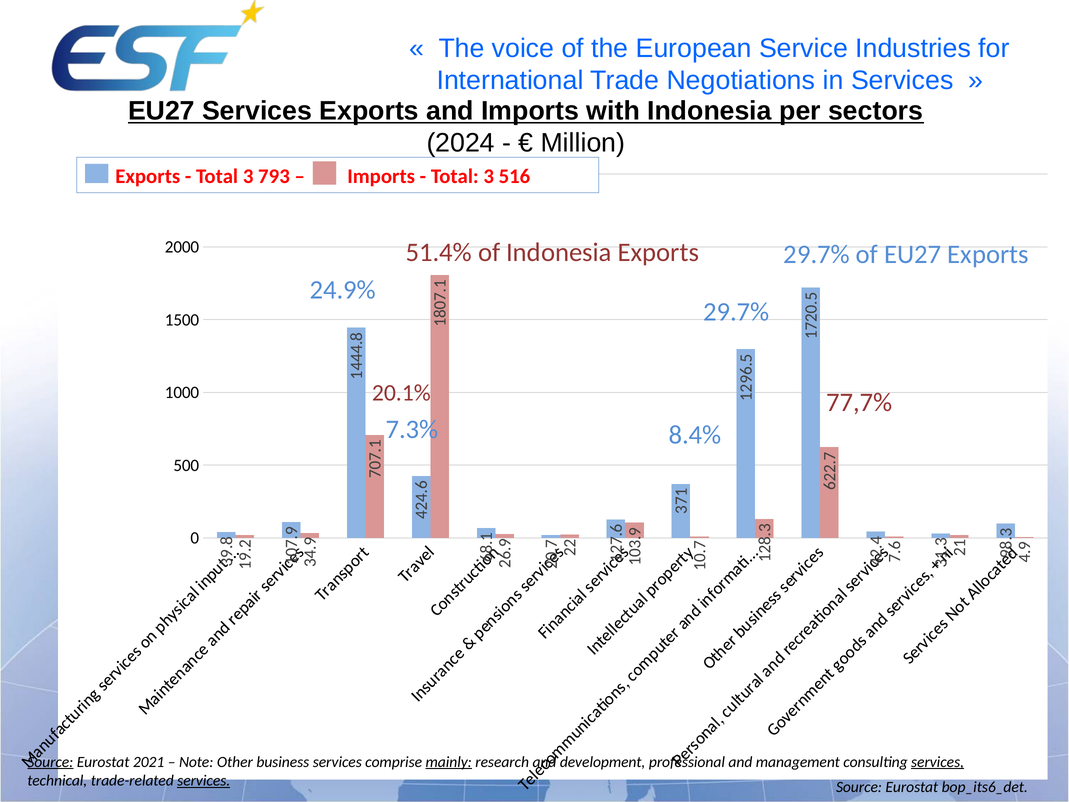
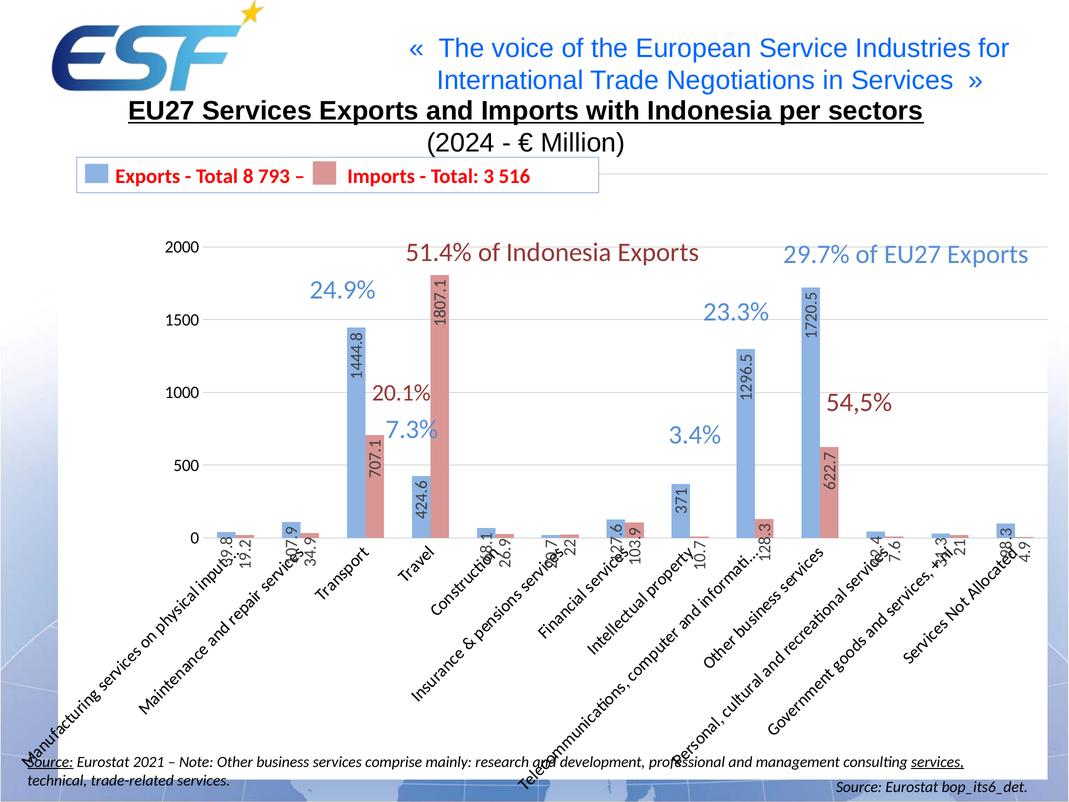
3 at (248, 176): 3 -> 8
29.7% at (736, 312): 29.7% -> 23.3%
77,7%: 77,7% -> 54,5%
8.4%: 8.4% -> 3.4%
mainly underline: present -> none
services at (204, 780) underline: present -> none
